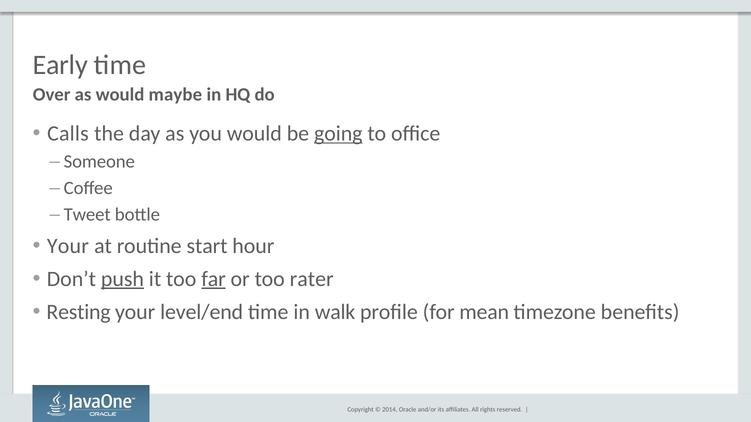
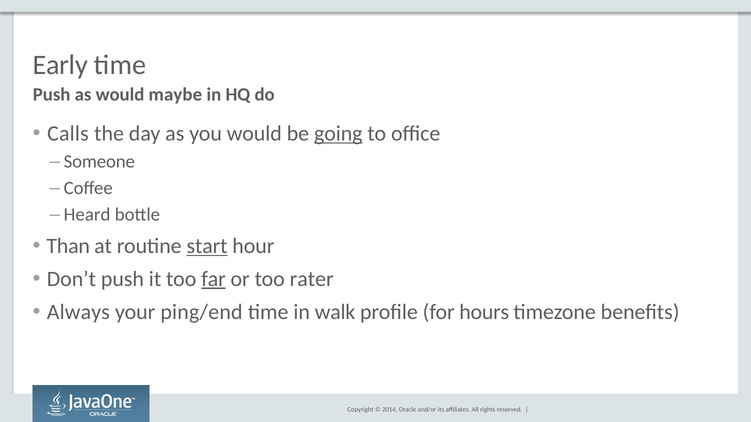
Over at (52, 95): Over -> Push
Tweet: Tweet -> Heard
Your at (68, 246): Your -> Than
start underline: none -> present
push at (122, 279) underline: present -> none
Resting: Resting -> Always
level/end: level/end -> ping/end
mean: mean -> hours
